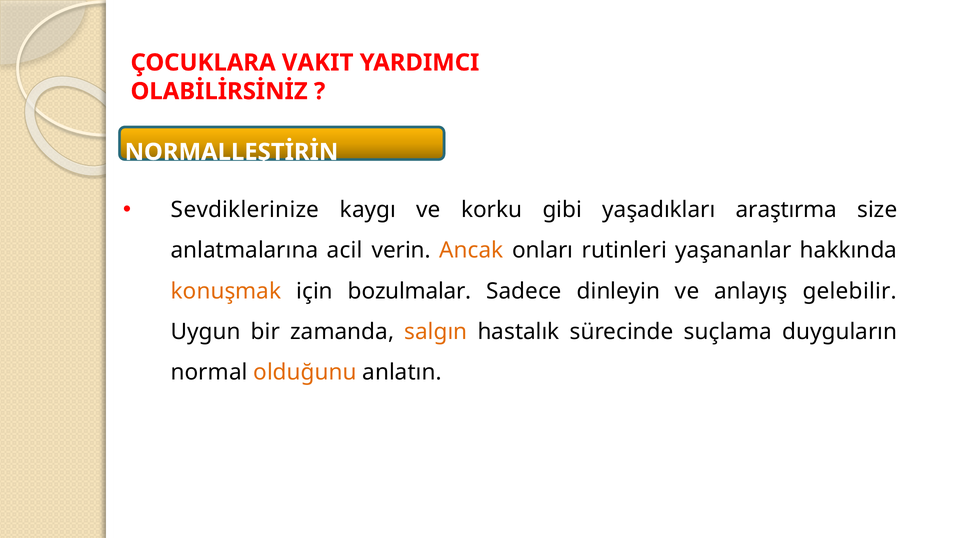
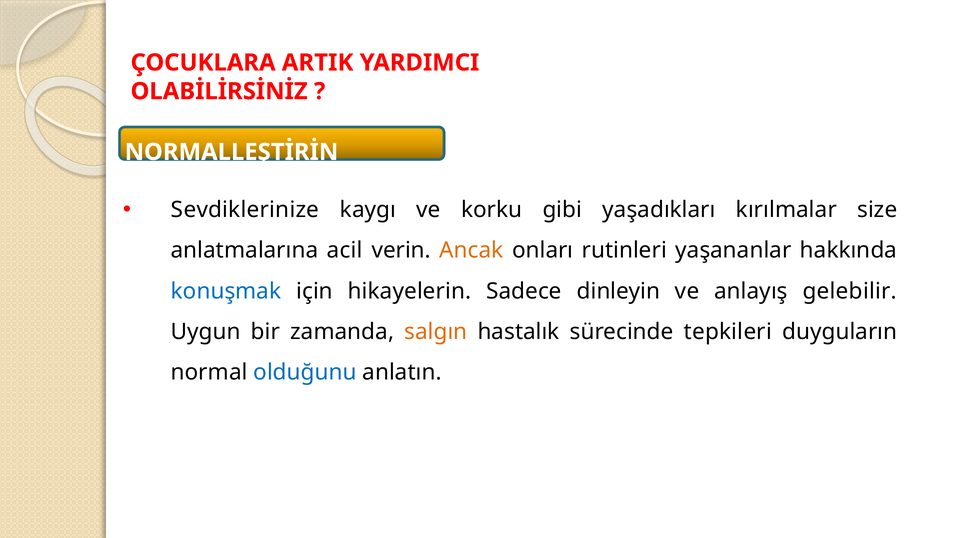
VAKIT: VAKIT -> ARTIK
araştırma: araştırma -> kırılmalar
konuşmak colour: orange -> blue
bozulmalar: bozulmalar -> hikayelerin
suçlama: suçlama -> tepkileri
olduğunu colour: orange -> blue
